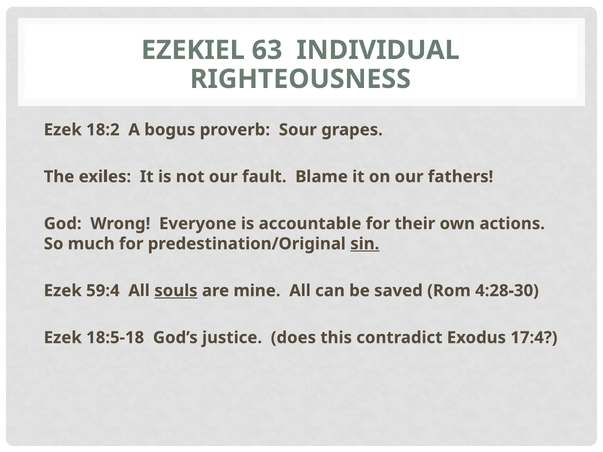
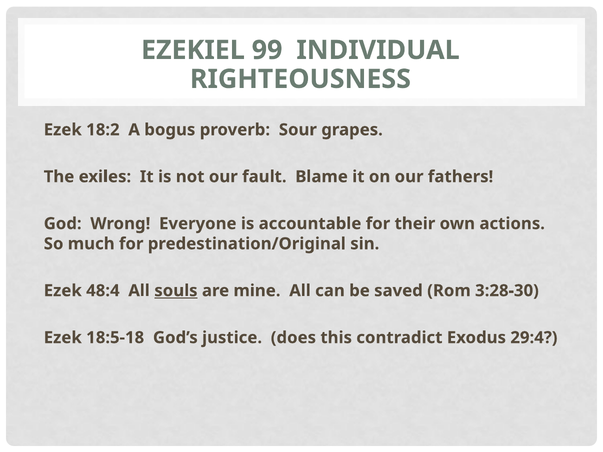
63: 63 -> 99
sin underline: present -> none
59:4: 59:4 -> 48:4
4:28-30: 4:28-30 -> 3:28-30
17:4: 17:4 -> 29:4
